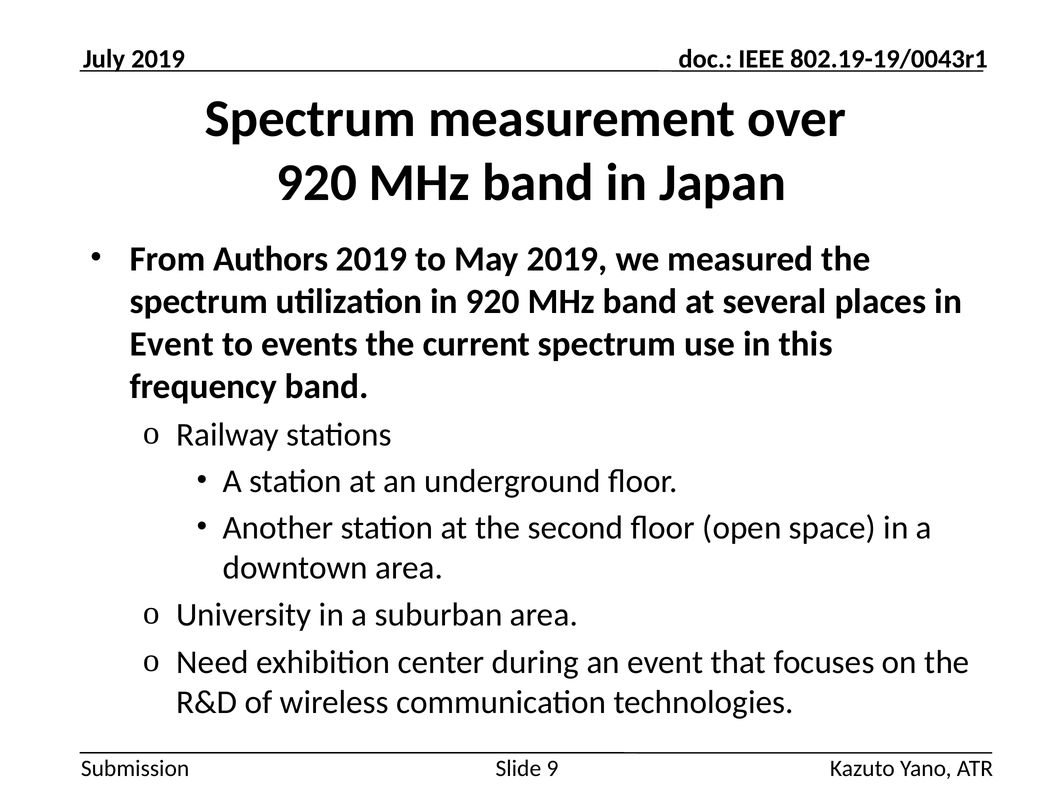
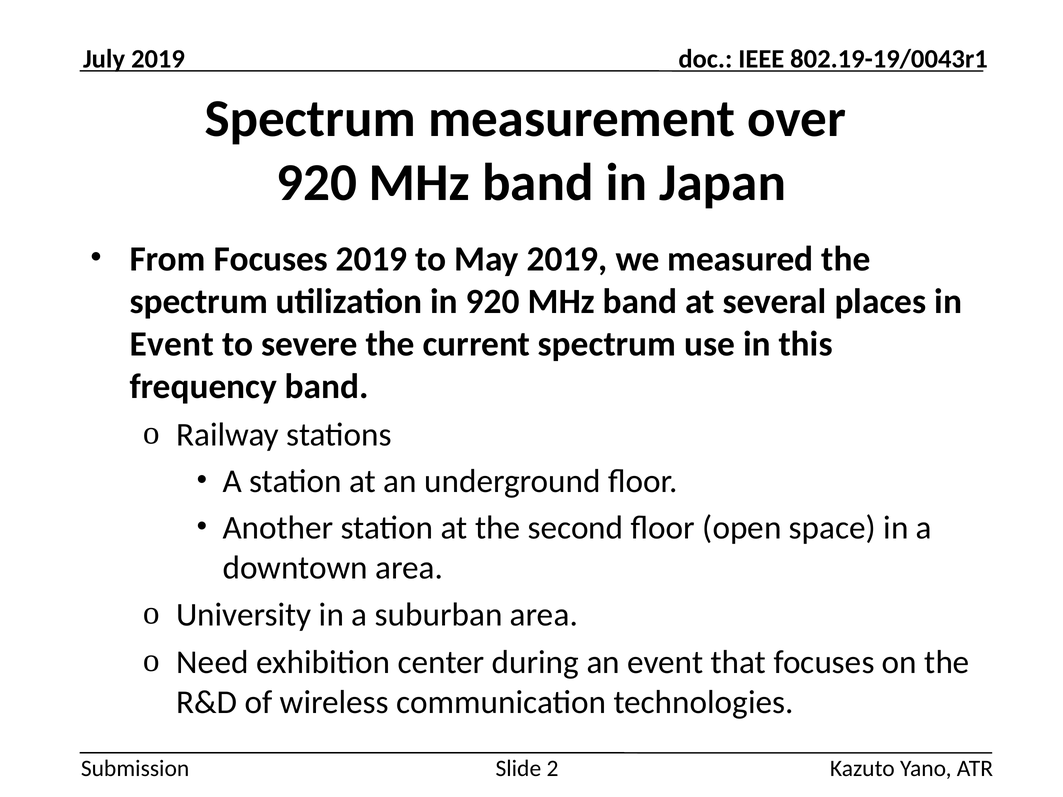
From Authors: Authors -> Focuses
events: events -> severe
9: 9 -> 2
